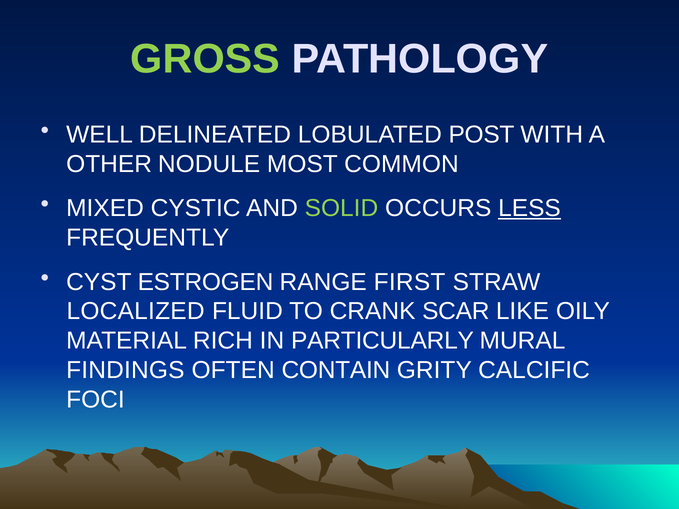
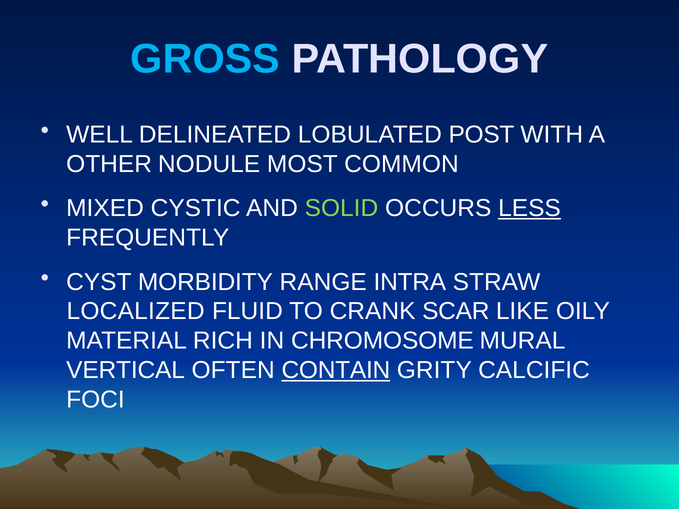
GROSS colour: light green -> light blue
ESTROGEN: ESTROGEN -> MORBIDITY
FIRST: FIRST -> INTRA
PARTICULARLY: PARTICULARLY -> CHROMOSOME
FINDINGS: FINDINGS -> VERTICAL
CONTAIN underline: none -> present
